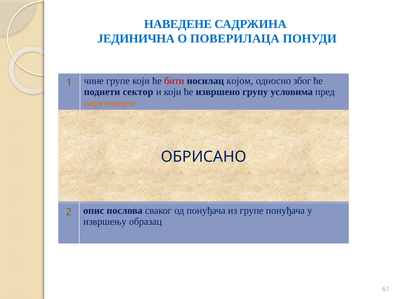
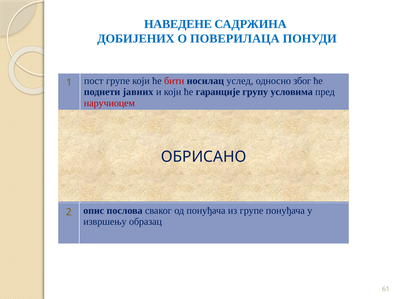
ЈЕДИНИЧНА: ЈЕДИНИЧНА -> ДОБИЈЕНИХ
чине: чине -> пост
којом: којом -> услед
сектор: сектор -> јавних
ће извршено: извршено -> гаранције
наручиоцем colour: orange -> red
